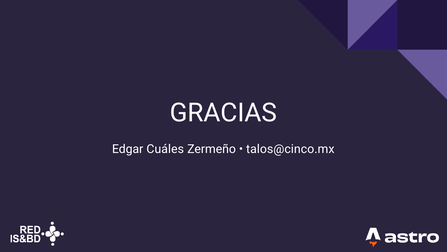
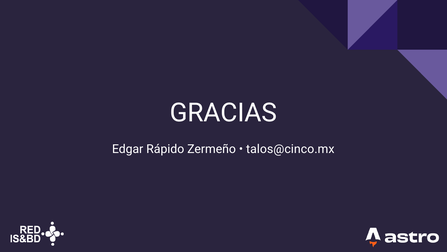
Cuáles: Cuáles -> Rápido
